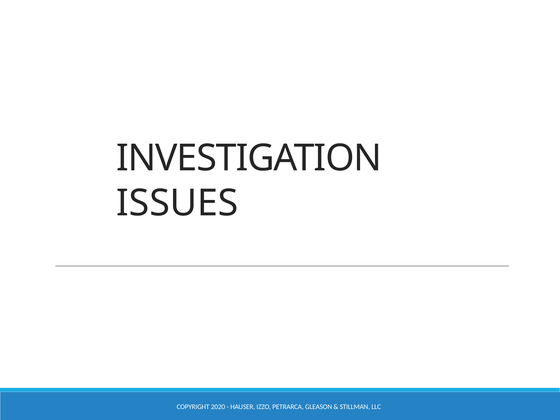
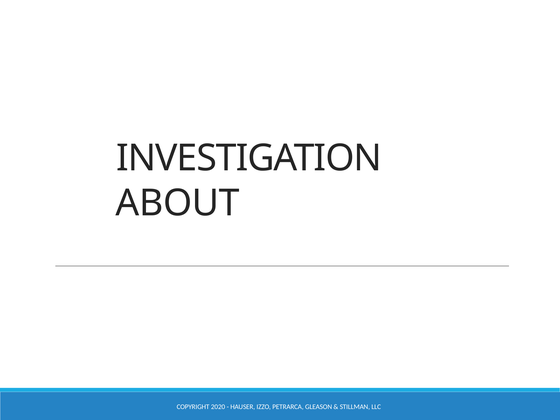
ISSUES: ISSUES -> ABOUT
